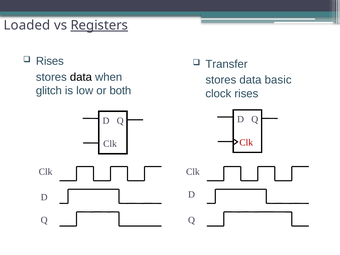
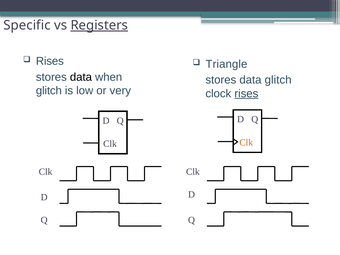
Loaded: Loaded -> Specific
Transfer: Transfer -> Triangle
data basic: basic -> glitch
both: both -> very
rises at (246, 94) underline: none -> present
Clk at (246, 142) colour: red -> orange
